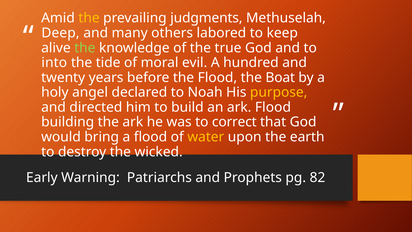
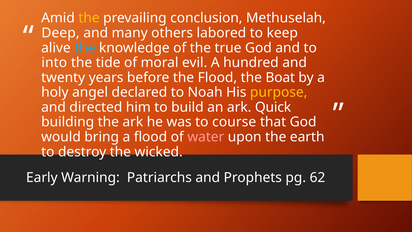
judgments: judgments -> conclusion
the at (85, 48) colour: light green -> light blue
ark Flood: Flood -> Quick
correct: correct -> course
water colour: yellow -> pink
82: 82 -> 62
